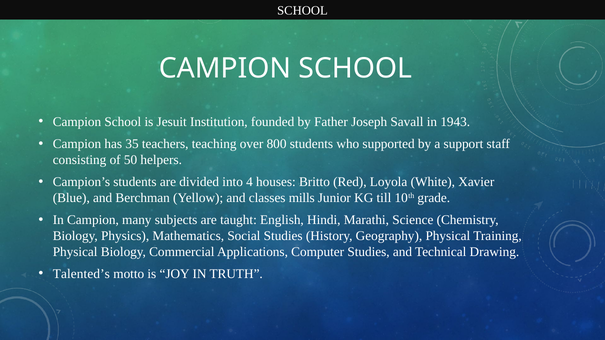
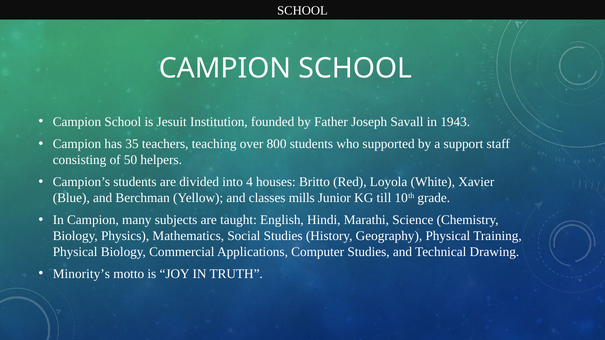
Talented’s: Talented’s -> Minority’s
